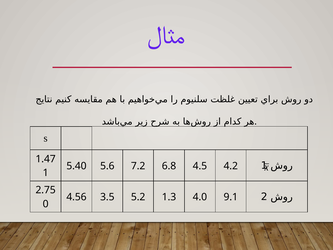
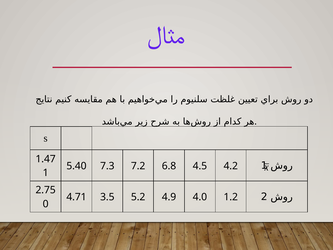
5.6: 5.6 -> 7.3
4.56: 4.56 -> 4.71
1.3: 1.3 -> 4.9
9.1: 9.1 -> 1.2
